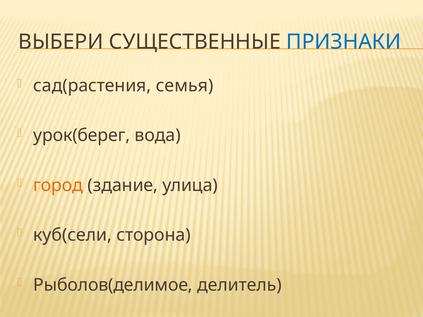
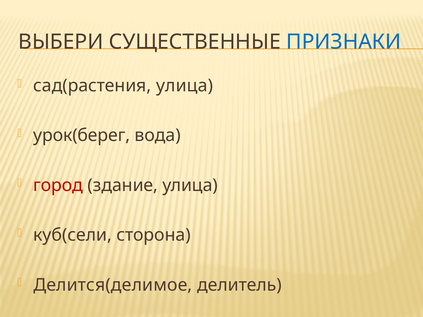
сад(растения семья: семья -> улица
город colour: orange -> red
Рыболов(делимое: Рыболов(делимое -> Делится(делимое
